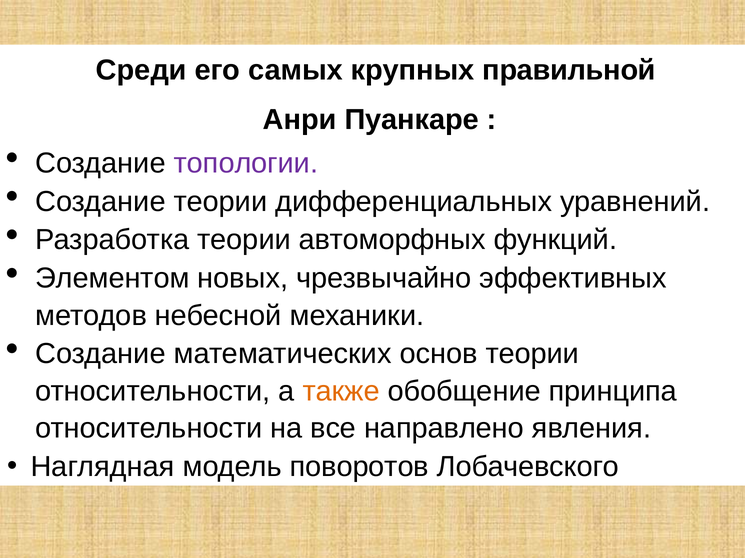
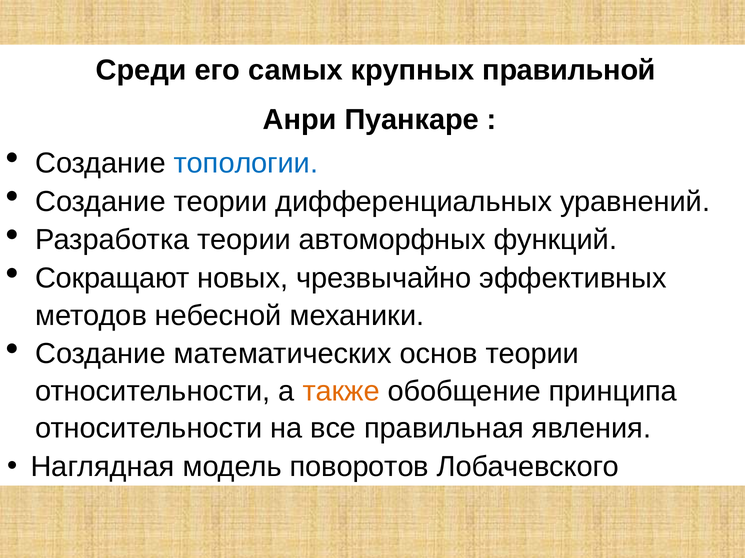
топологии colour: purple -> blue
Элементом: Элементом -> Сокращают
направлено: направлено -> правильная
